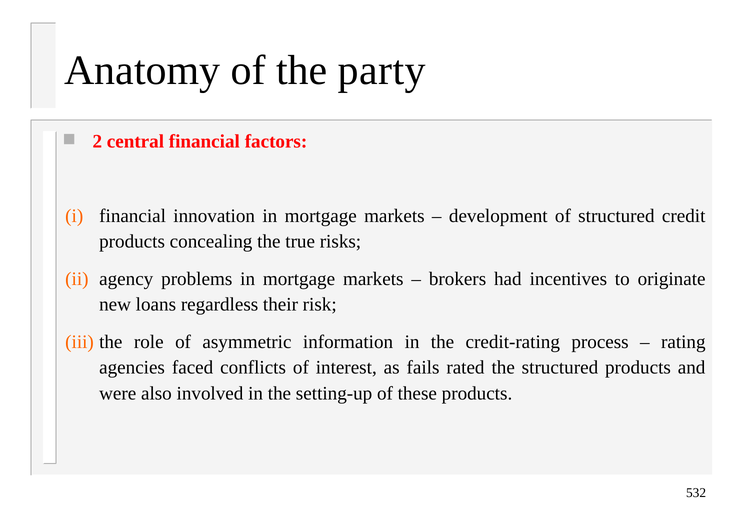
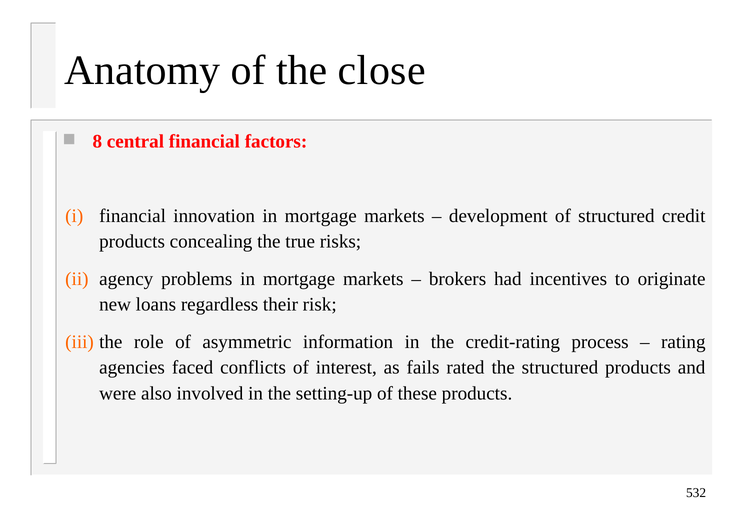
party: party -> close
2: 2 -> 8
